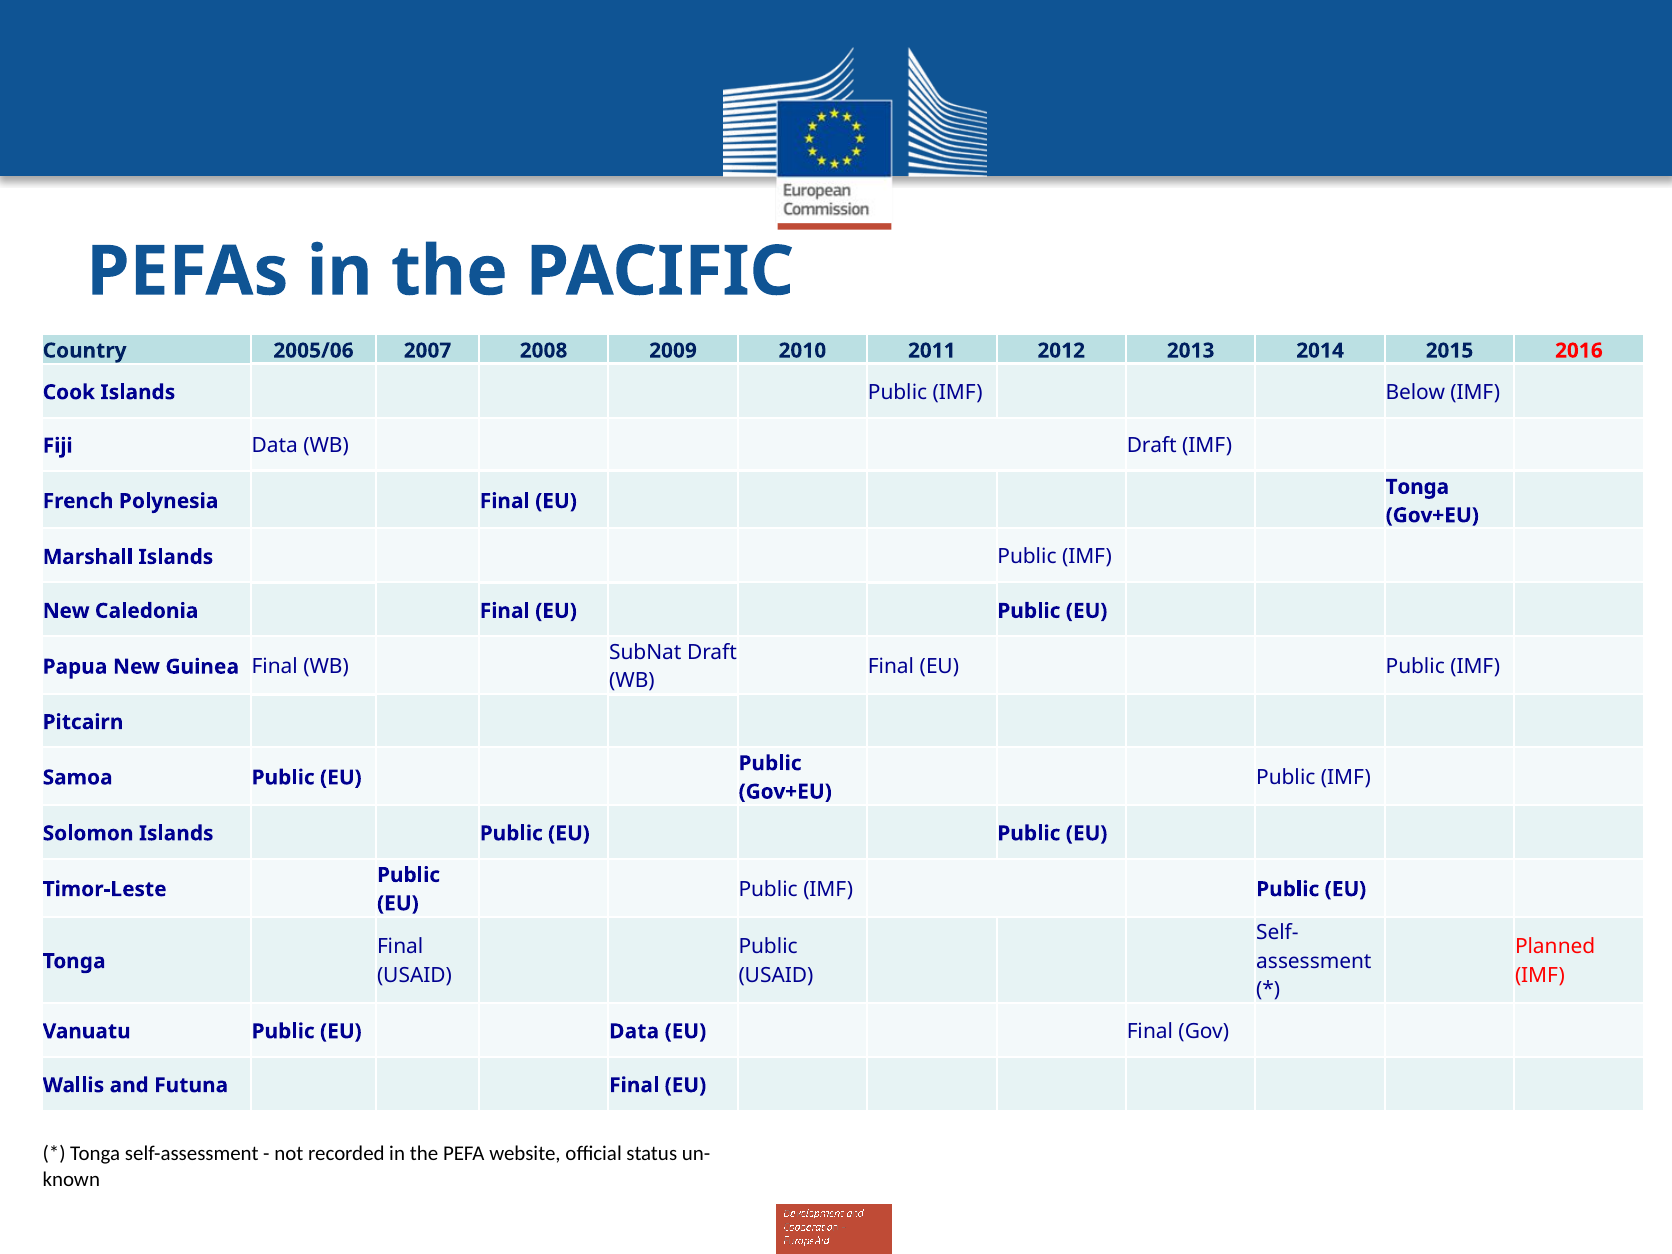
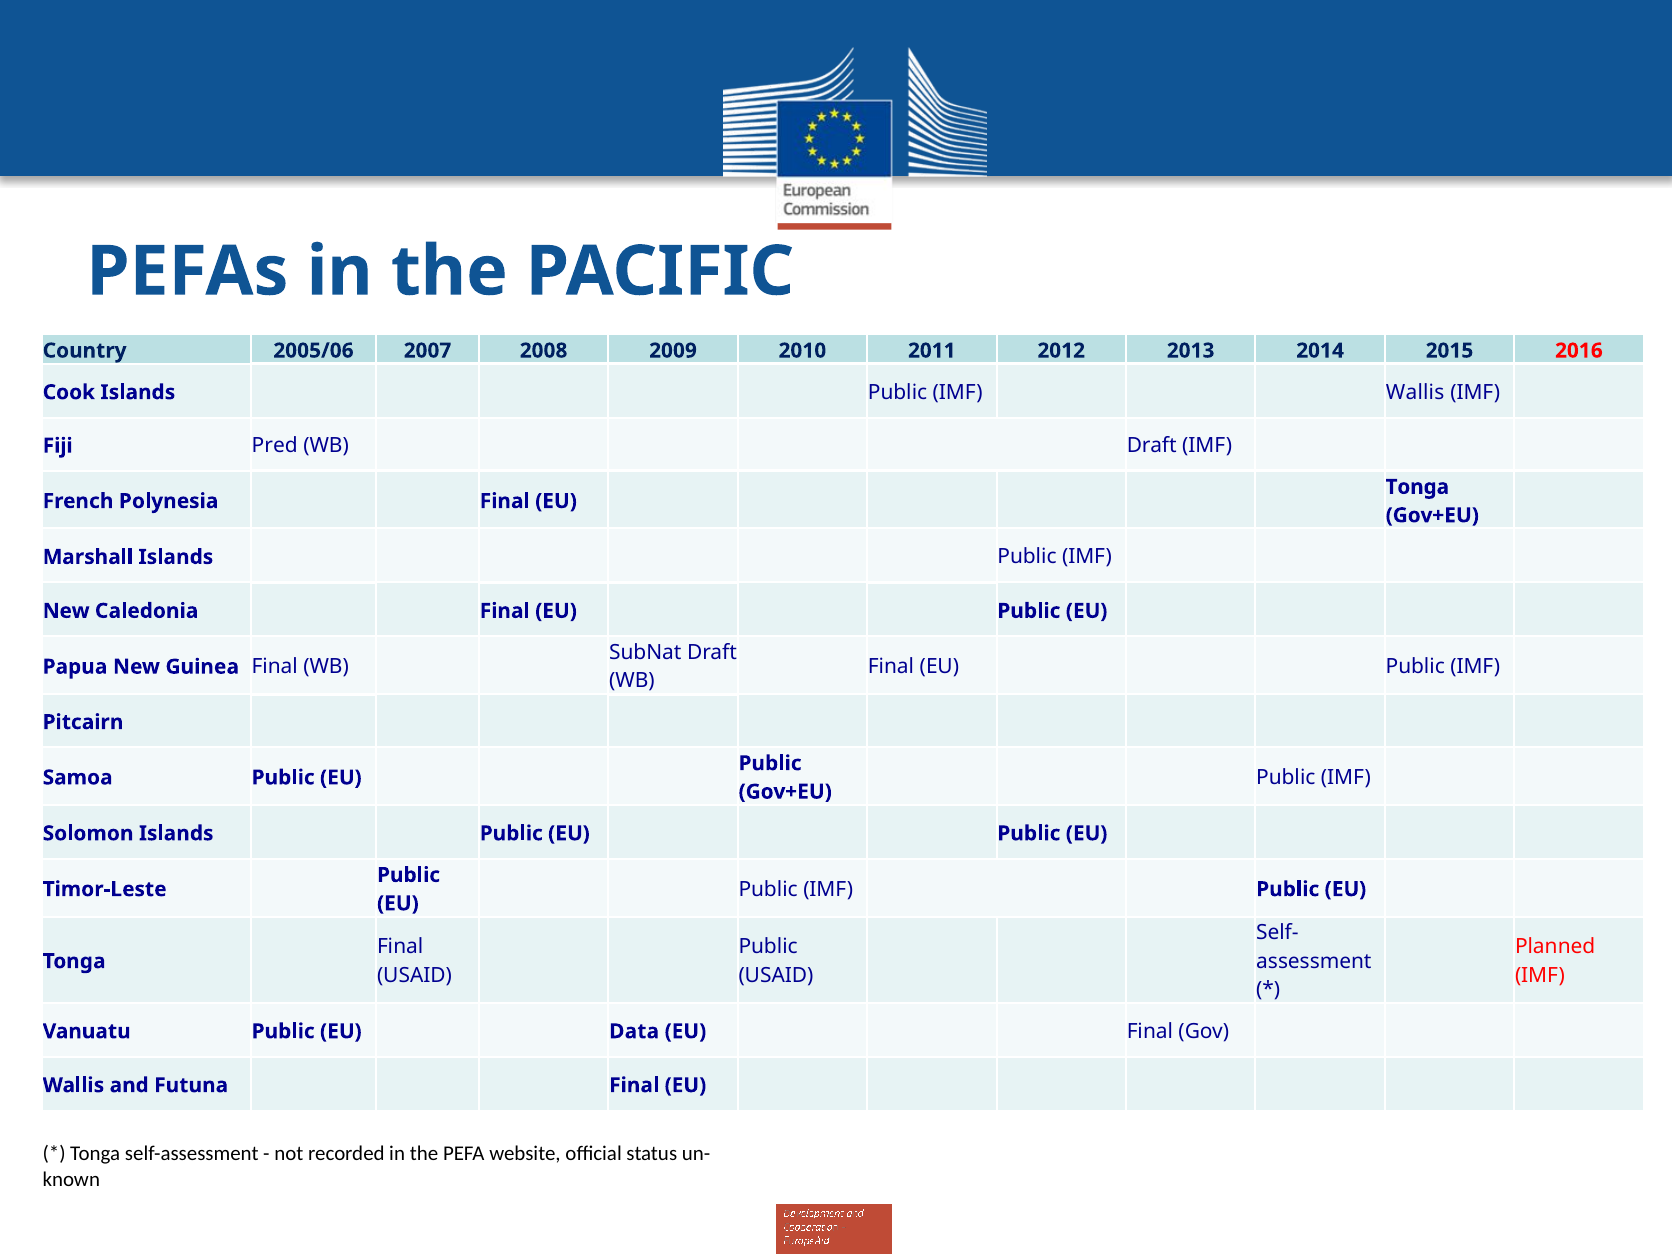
IMF Below: Below -> Wallis
Fiji Data: Data -> Pred
